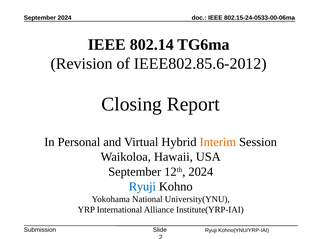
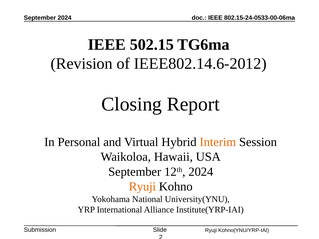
802.14: 802.14 -> 502.15
IEEE802.85.6-2012: IEEE802.85.6-2012 -> IEEE802.14.6-2012
Ryuji at (142, 187) colour: blue -> orange
